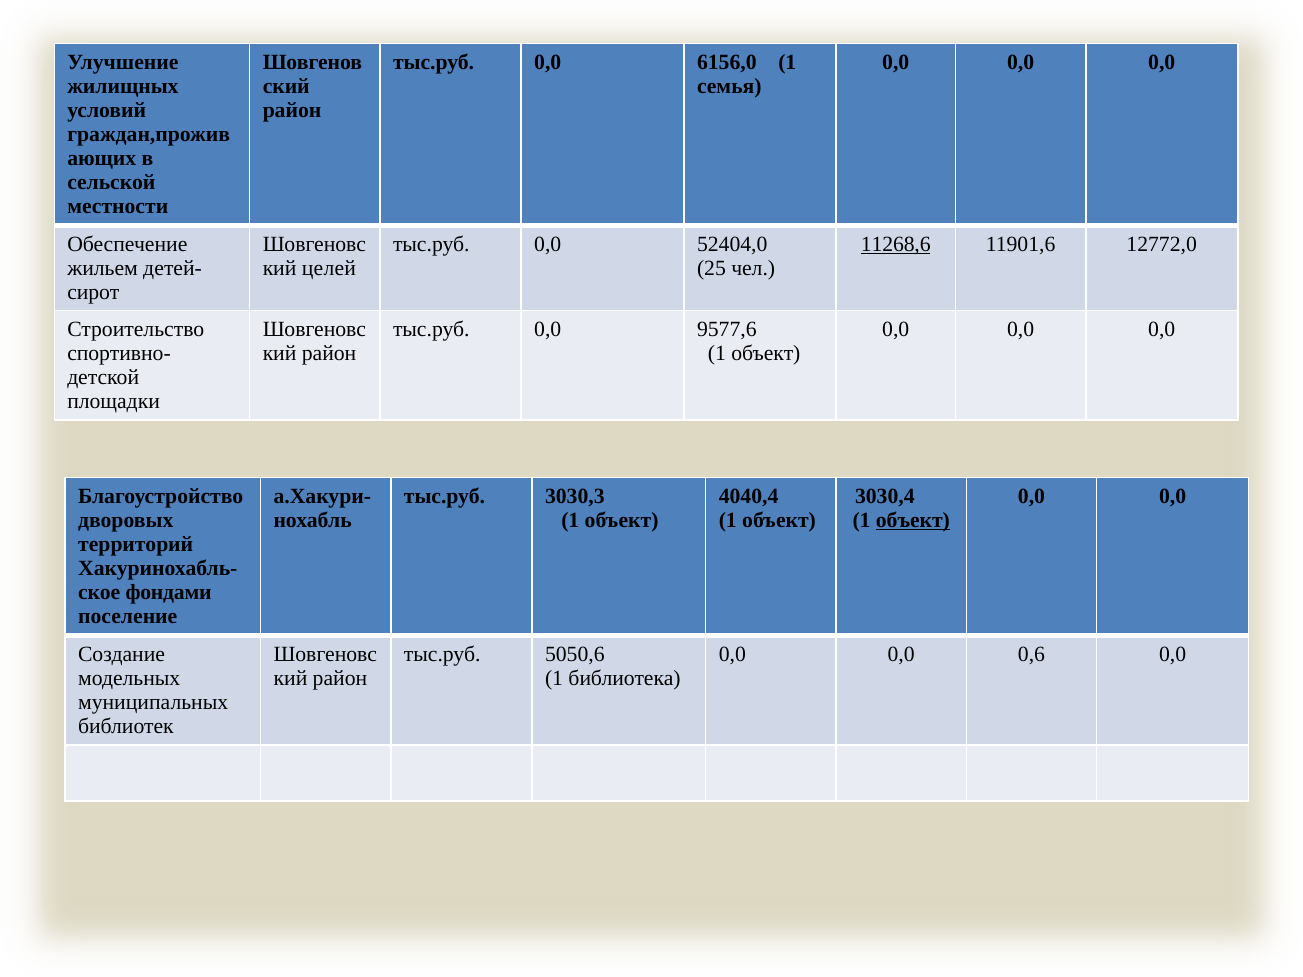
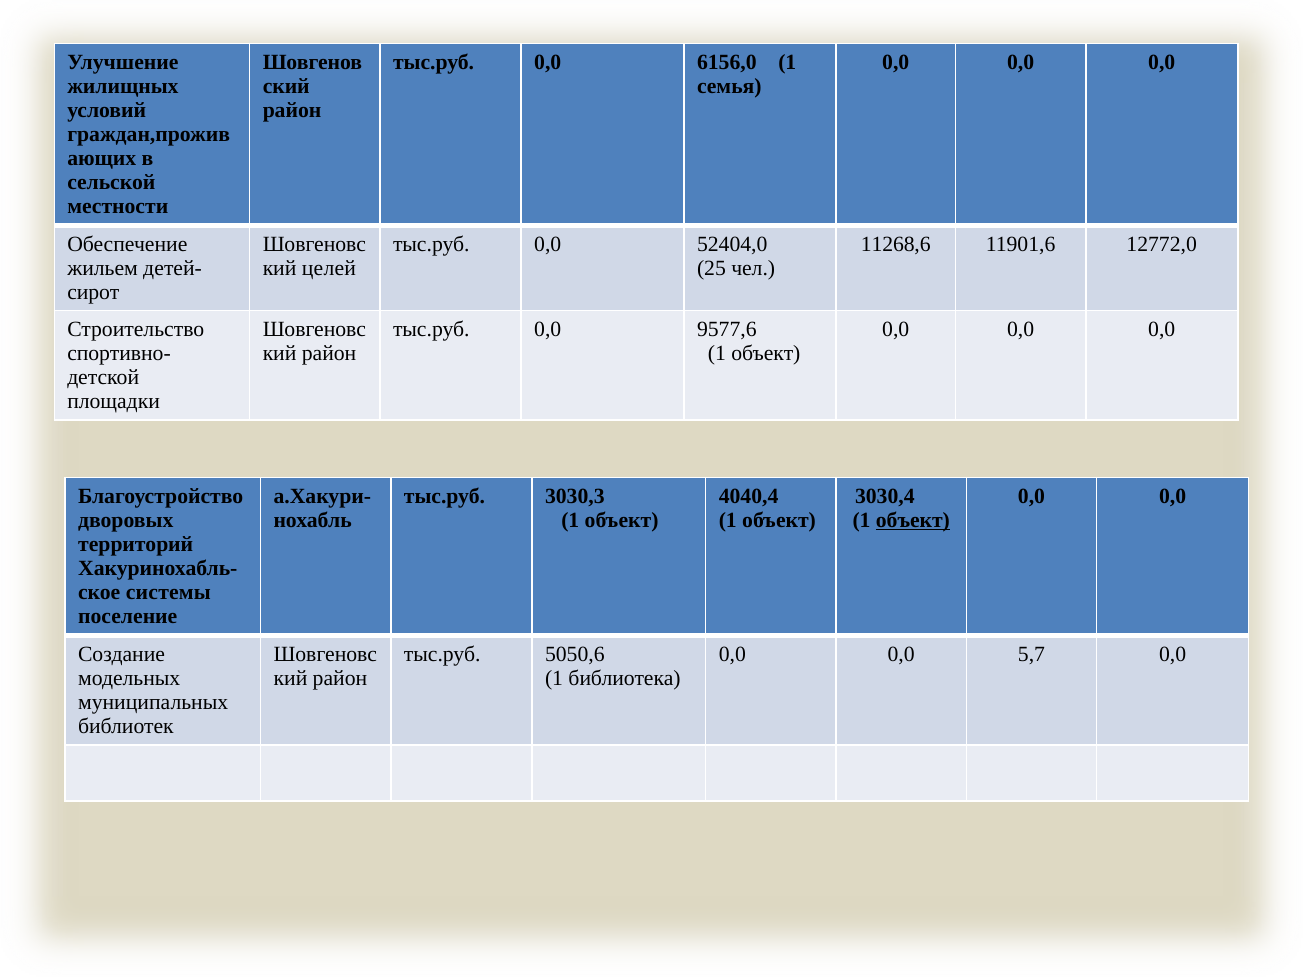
11268,6 underline: present -> none
фондами: фондами -> системы
0,6: 0,6 -> 5,7
